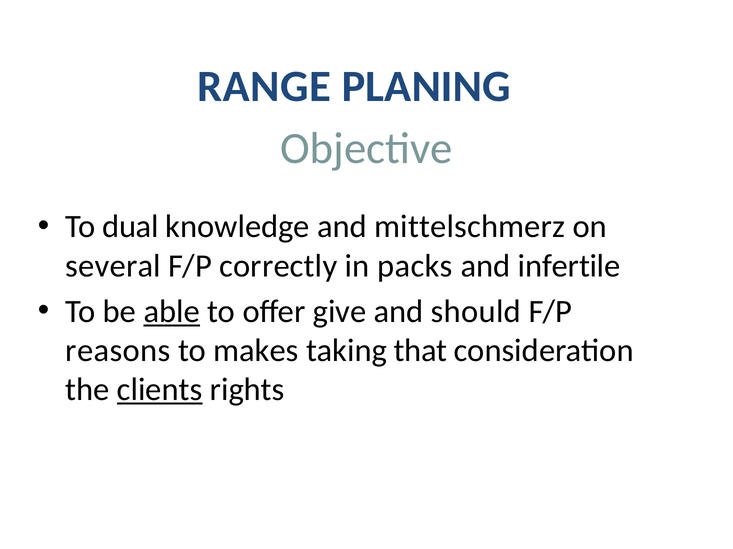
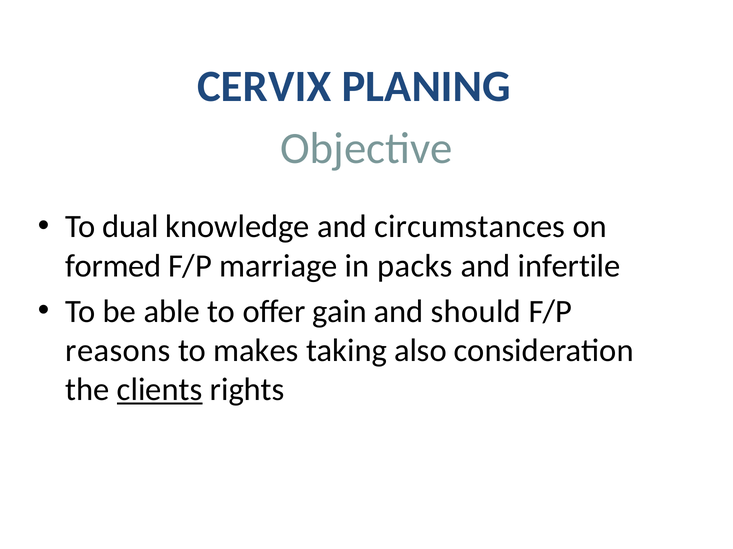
RANGE: RANGE -> CERVIX
mittelschmerz: mittelschmerz -> circumstances
several: several -> formed
correctly: correctly -> marriage
able underline: present -> none
give: give -> gain
that: that -> also
